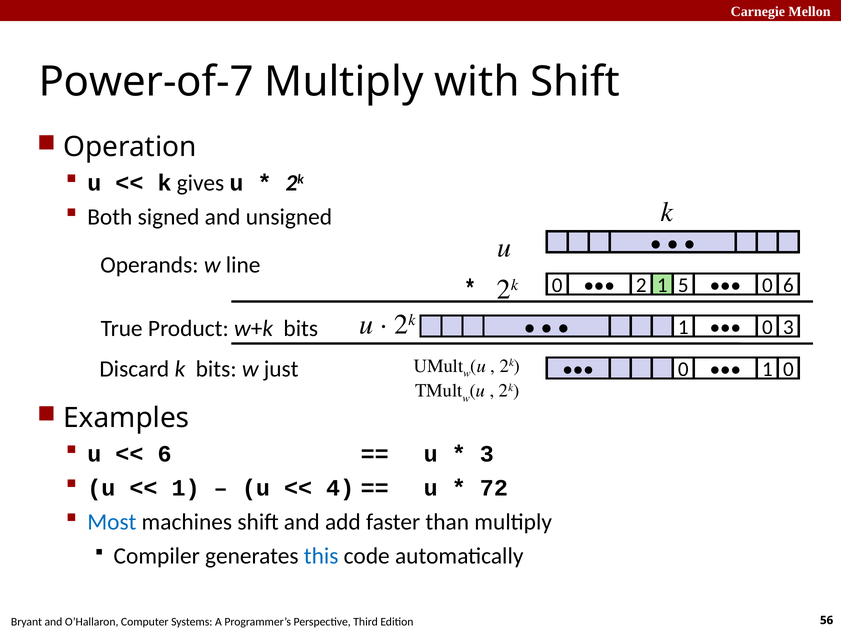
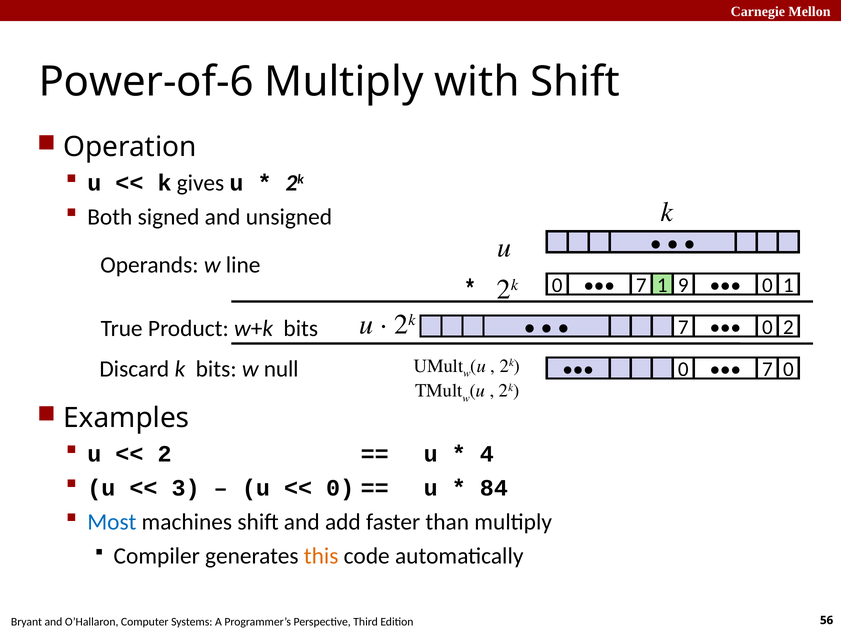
Power-of-7: Power-of-7 -> Power-of-6
2 at (641, 285): 2 -> 7
5: 5 -> 9
0 6: 6 -> 1
1 at (683, 327): 1 -> 7
0 3: 3 -> 2
just: just -> null
1 at (767, 369): 1 -> 7
6 at (165, 454): 6 -> 2
3 at (487, 454): 3 -> 4
1 at (186, 488): 1 -> 3
4 at (340, 488): 4 -> 0
72: 72 -> 84
this colour: blue -> orange
